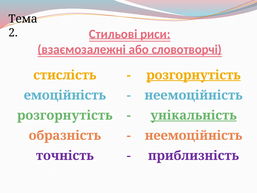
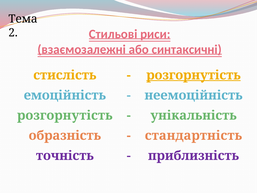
словотворчі: словотворчі -> синтаксичні
унікальність underline: present -> none
неемоційність at (194, 135): неемоційність -> стандартність
